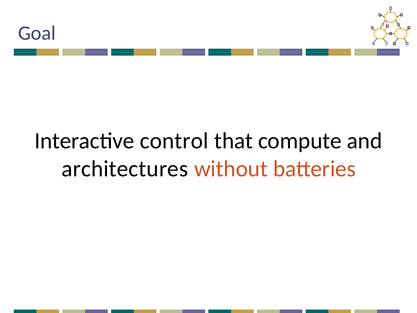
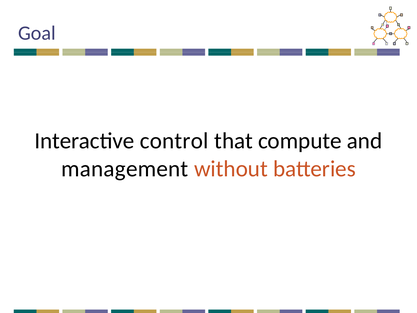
architectures: architectures -> management
